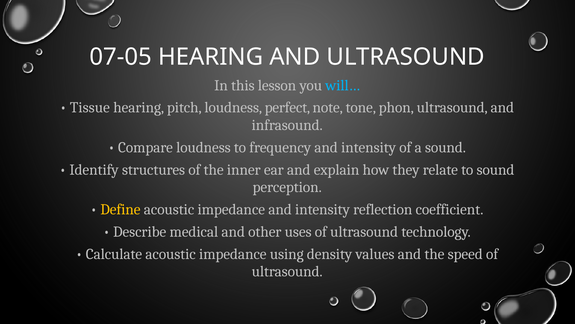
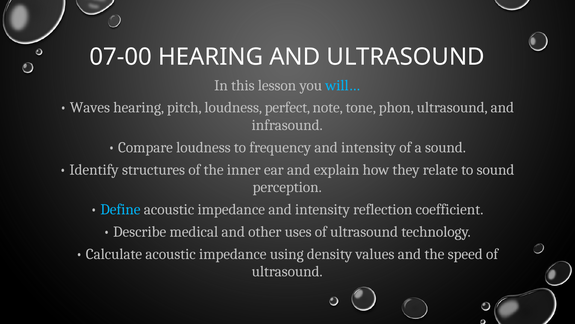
07-05: 07-05 -> 07-00
Tissue: Tissue -> Waves
Define colour: yellow -> light blue
